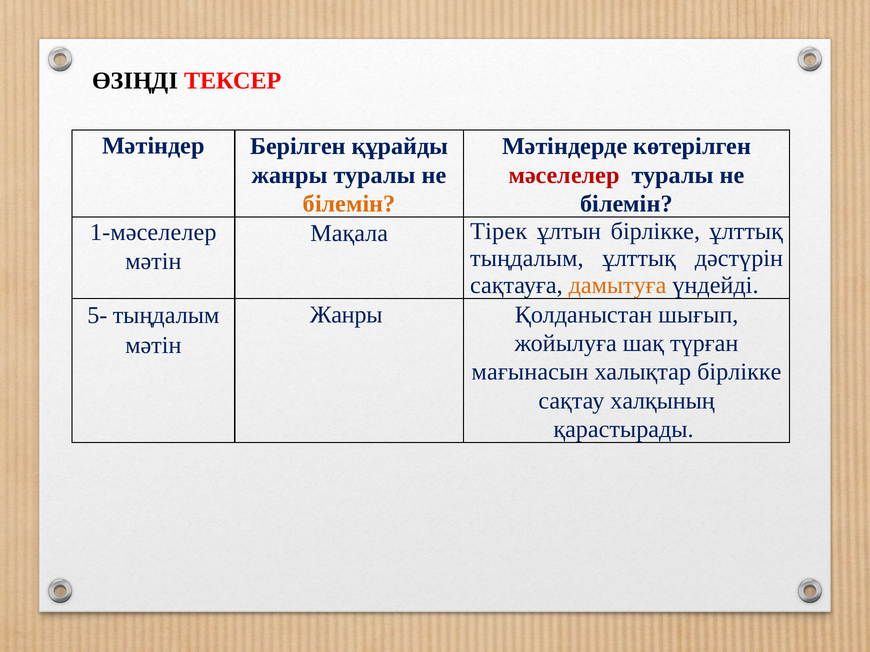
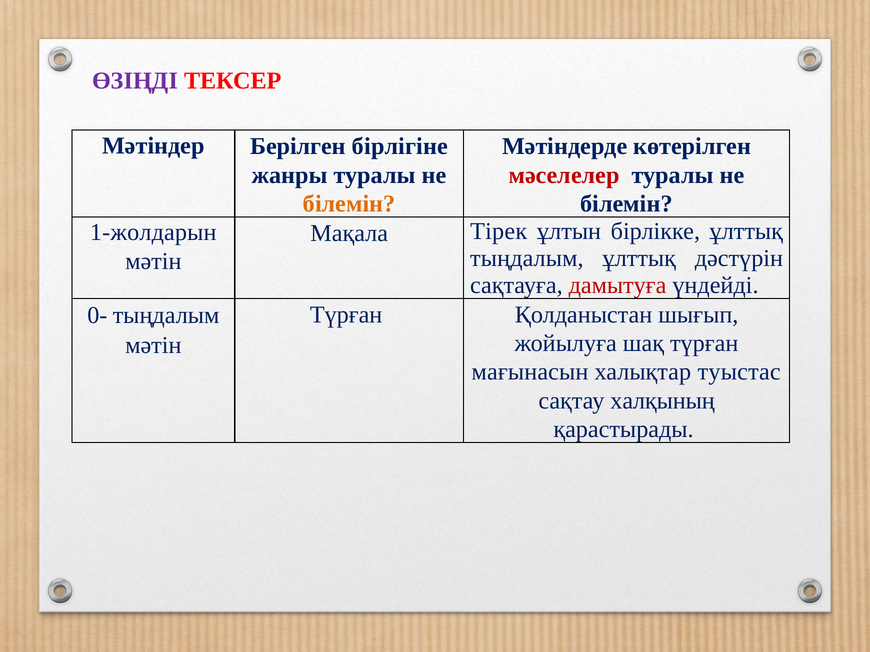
ӨЗІҢДІ colour: black -> purple
құрайды: құрайды -> бірлігіне
1-мәселелер: 1-мәселелер -> 1-жолдарын
дамытуға colour: orange -> red
Жанры at (346, 315): Жанры -> Түрған
5-: 5- -> 0-
халықтар бірлікке: бірлікке -> туыстас
